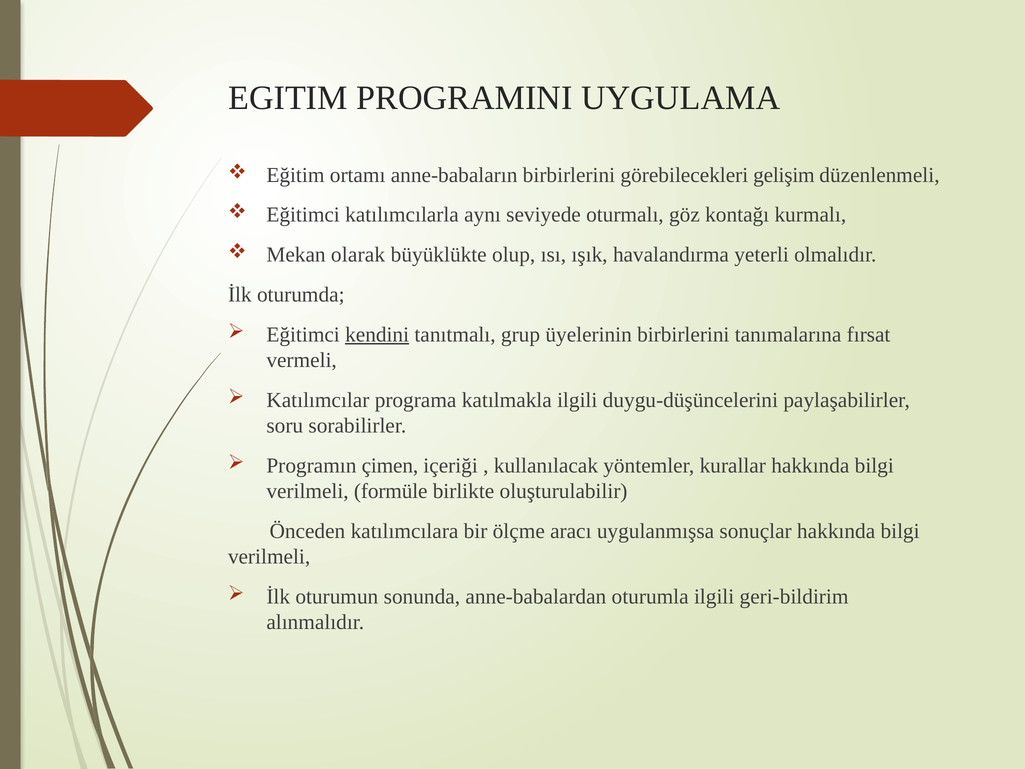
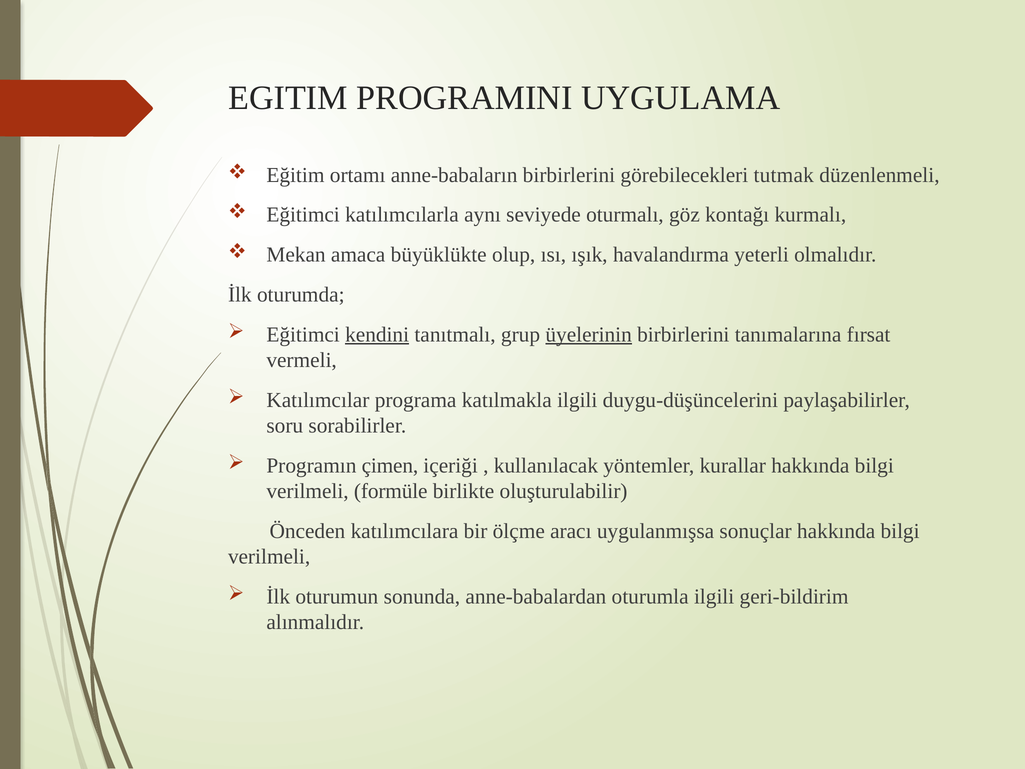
gelişim: gelişim -> tutmak
olarak: olarak -> amaca
üyelerinin underline: none -> present
